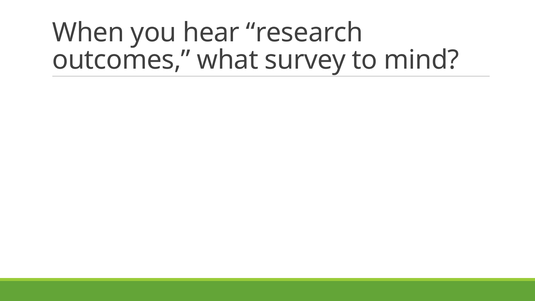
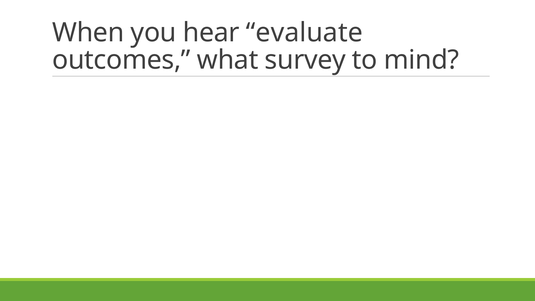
research: research -> evaluate
